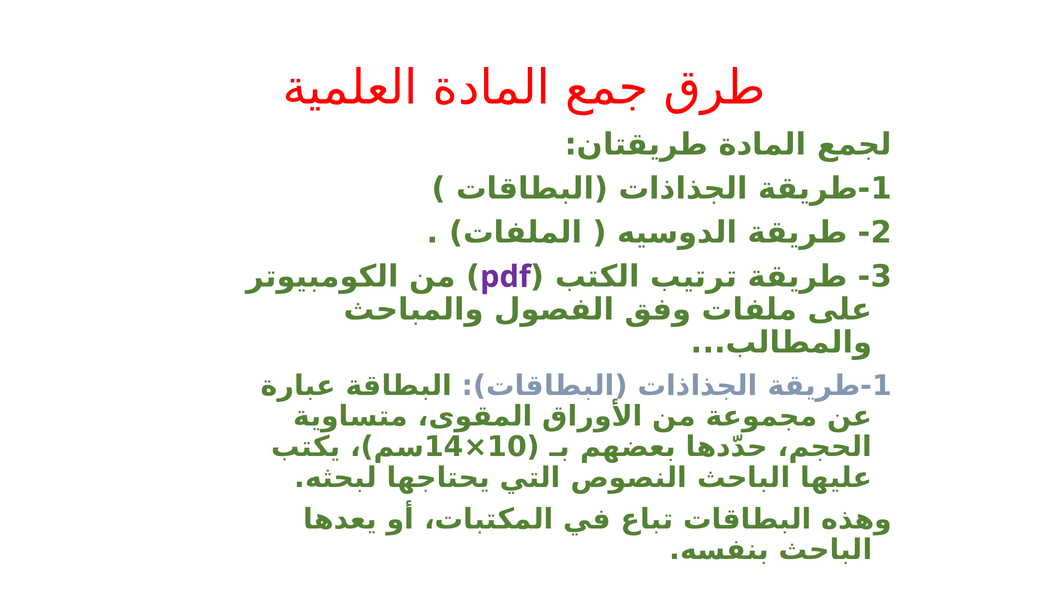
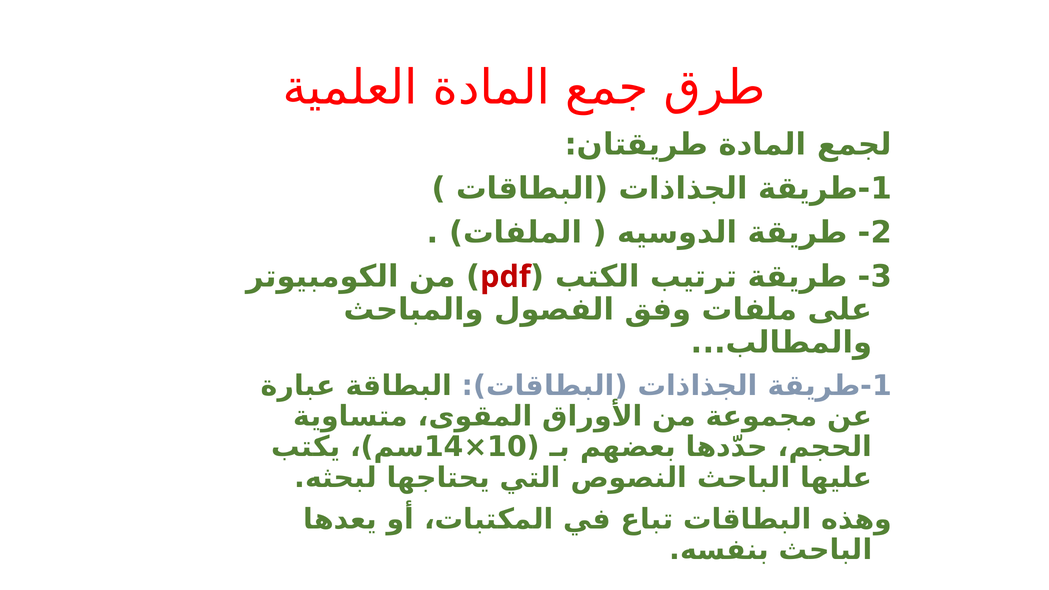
pdf colour: purple -> red
